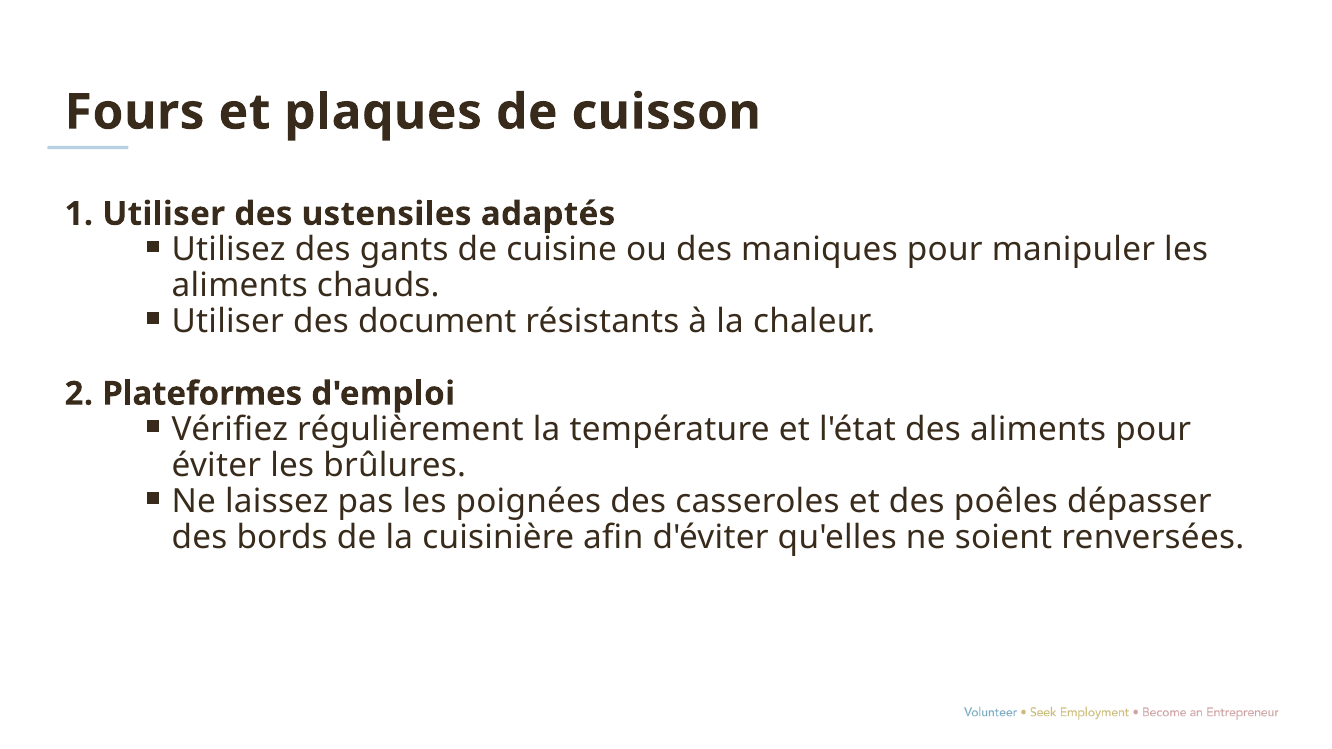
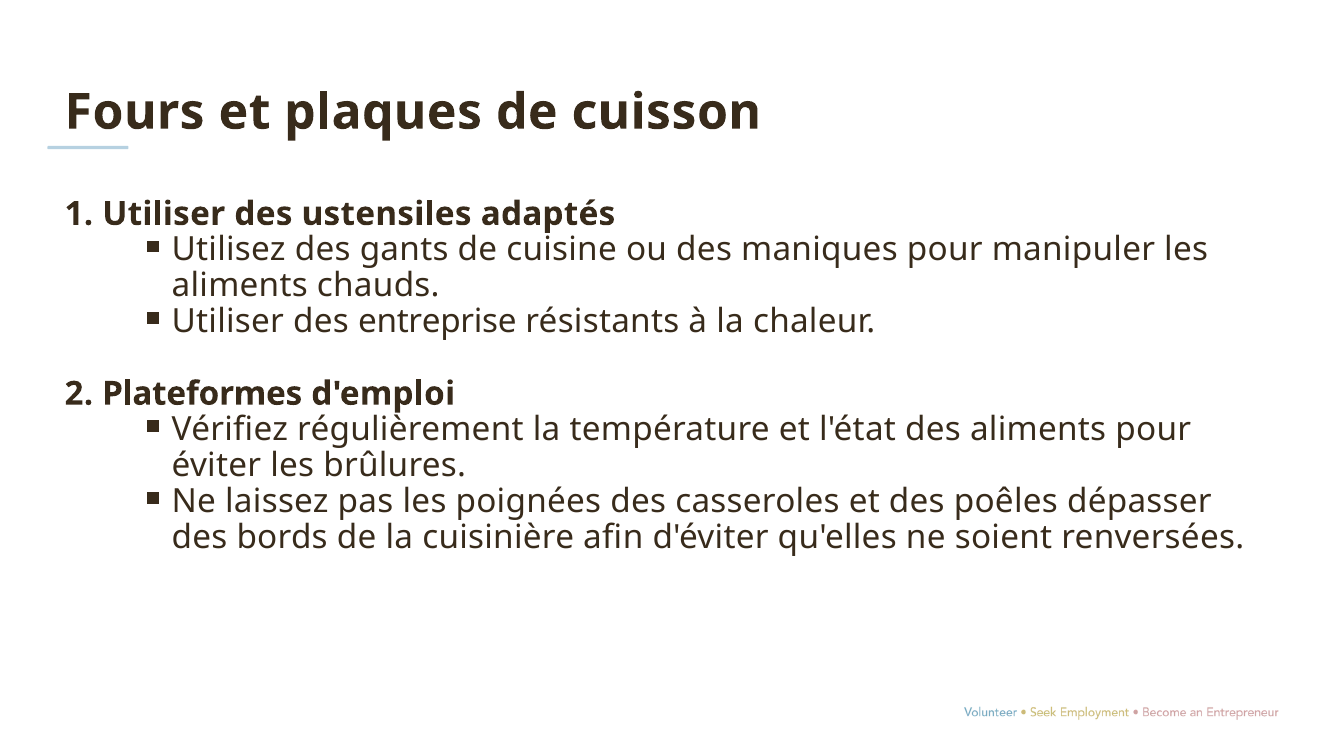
document: document -> entreprise
